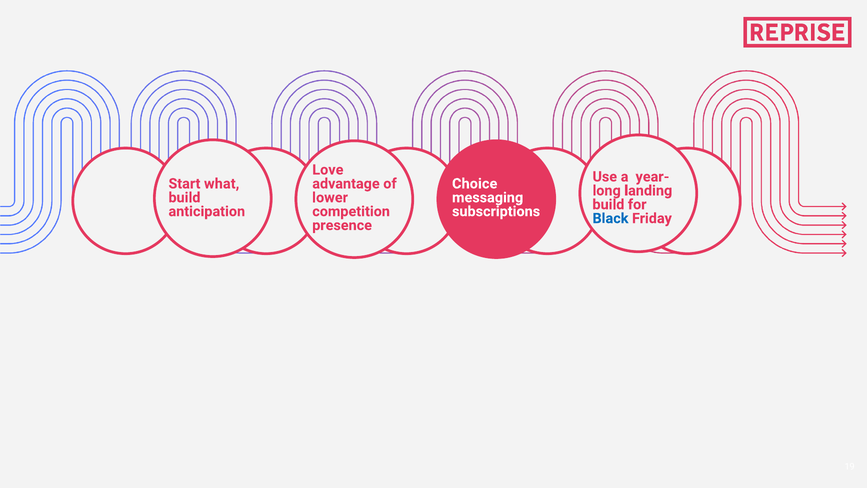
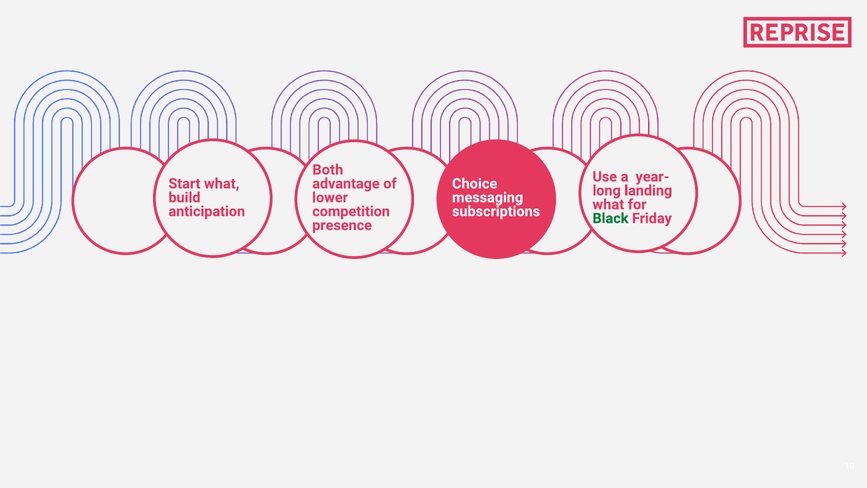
Love: Love -> Both
build at (608, 204): build -> what
Black colour: blue -> green
